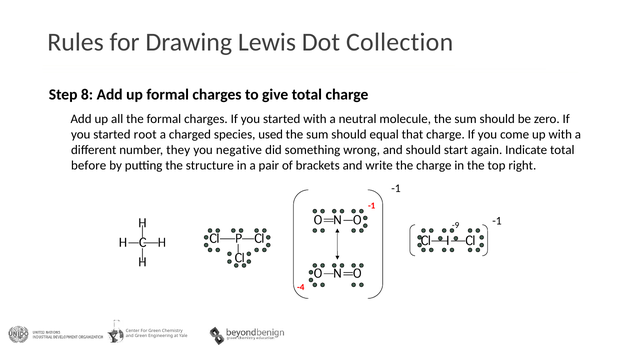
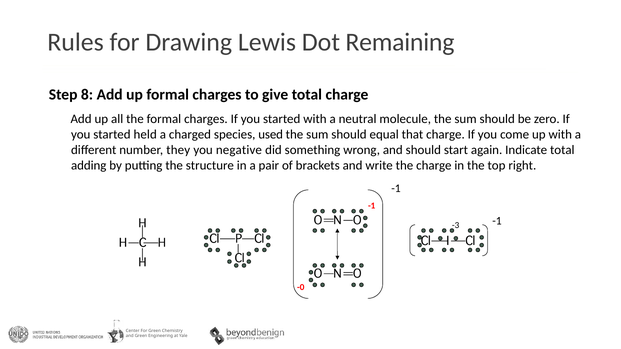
Collection: Collection -> Remaining
root: root -> held
before: before -> adding
-9: -9 -> -3
-4: -4 -> -0
